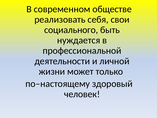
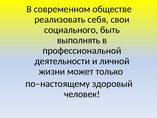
нуждается: нуждается -> выполнять
